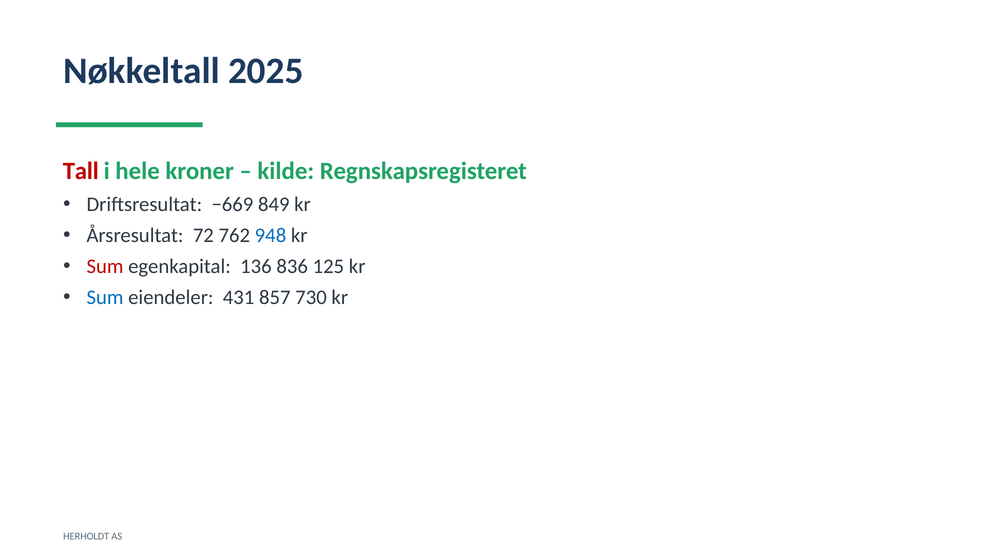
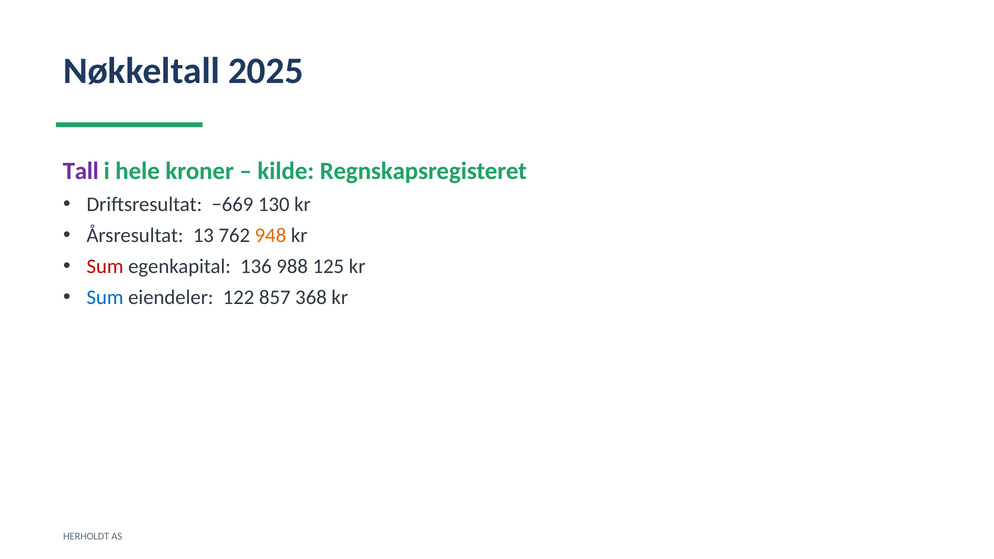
Tall colour: red -> purple
849: 849 -> 130
72: 72 -> 13
948 colour: blue -> orange
836: 836 -> 988
431: 431 -> 122
730: 730 -> 368
